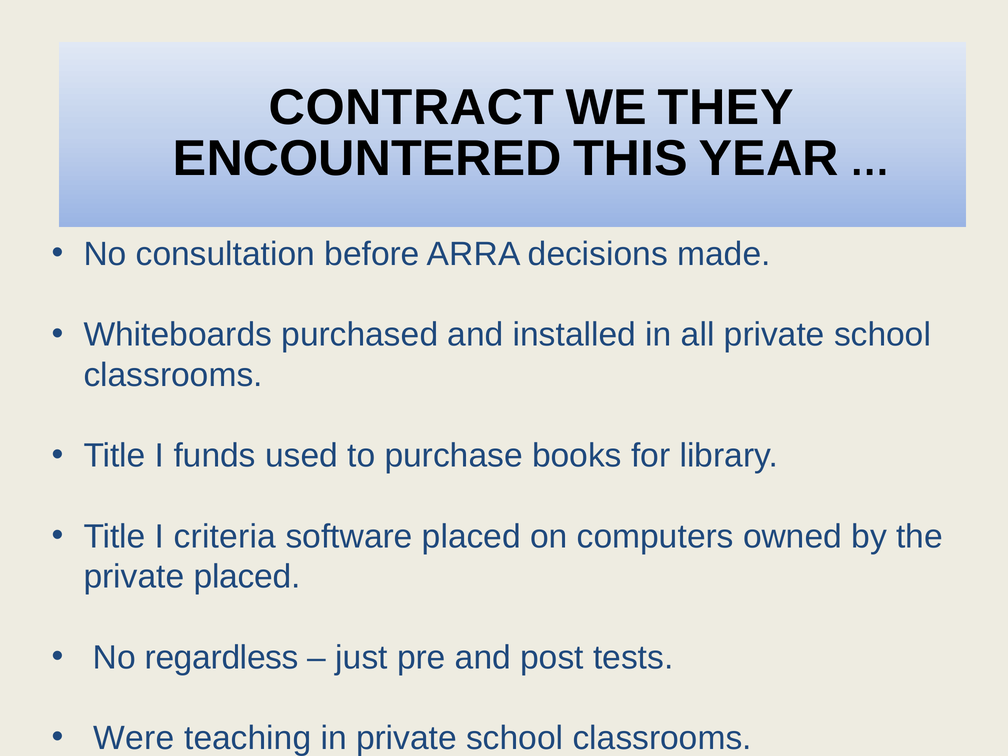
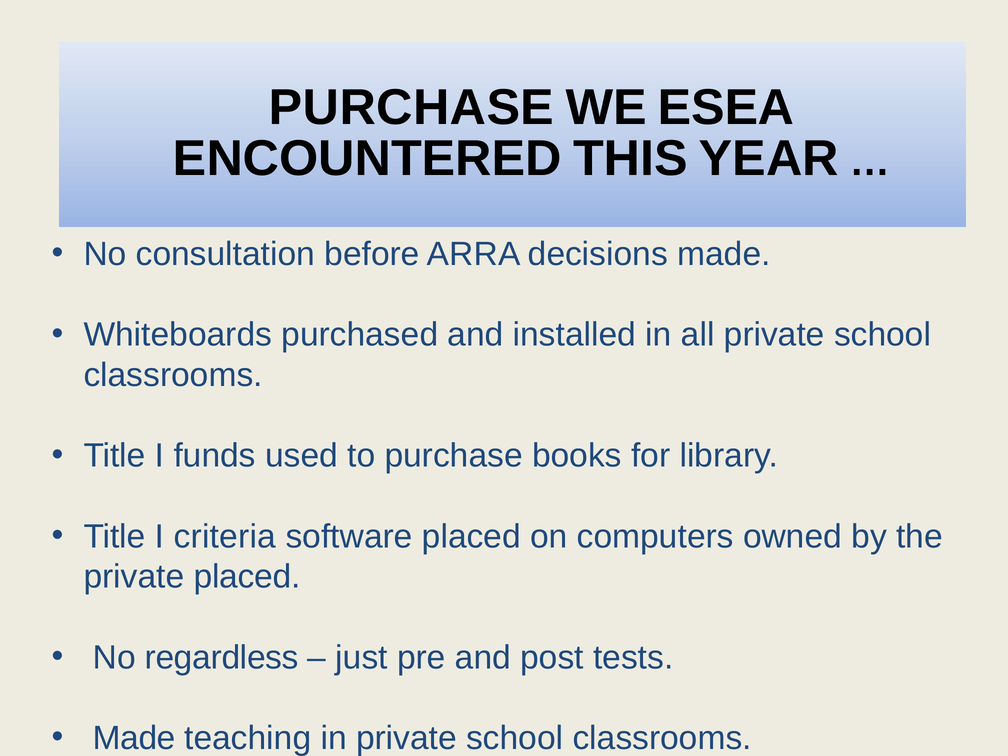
CONTRACT at (411, 107): CONTRACT -> PURCHASE
THEY: THEY -> ESEA
Were at (134, 738): Were -> Made
